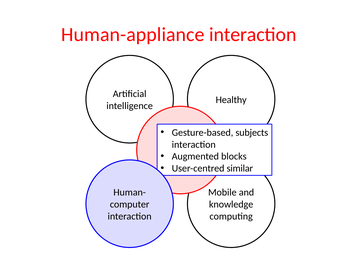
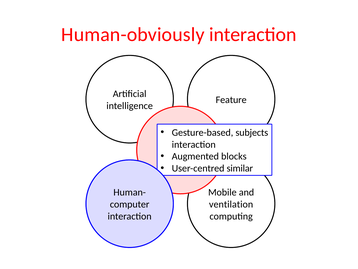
Human-appliance: Human-appliance -> Human-obviously
Healthy: Healthy -> Feature
knowledge: knowledge -> ventilation
